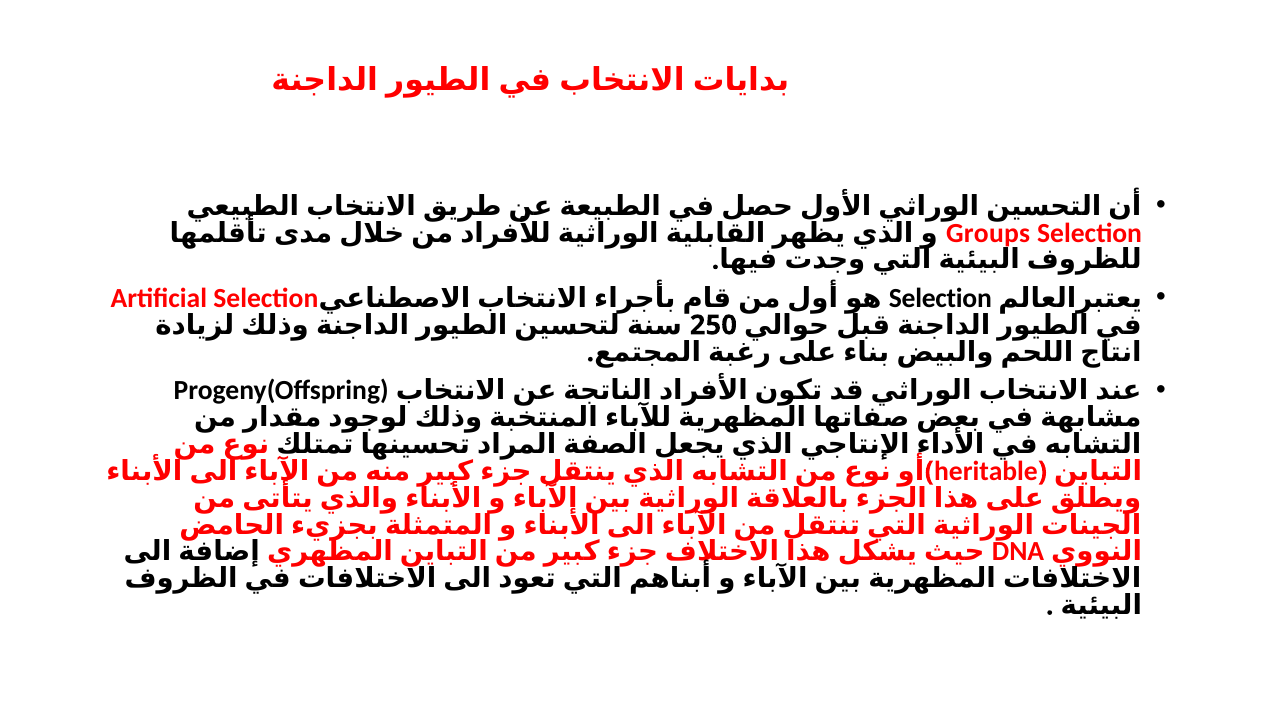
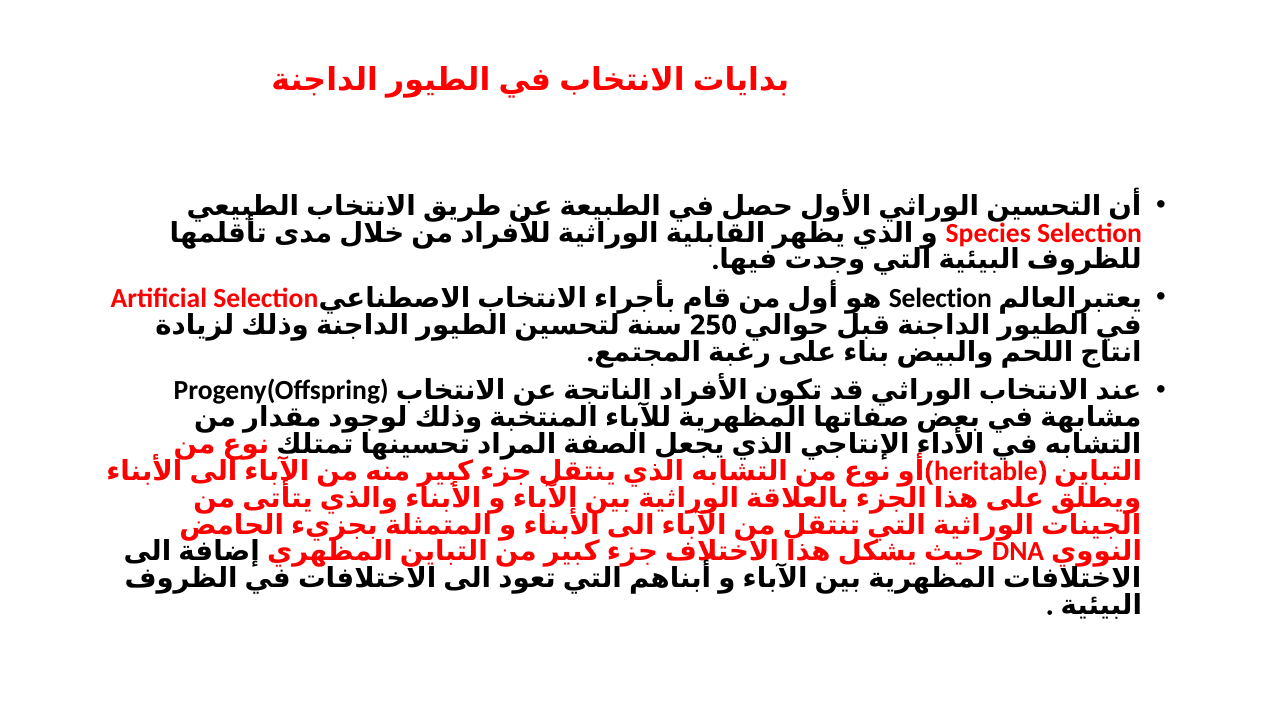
Groups: Groups -> Species
